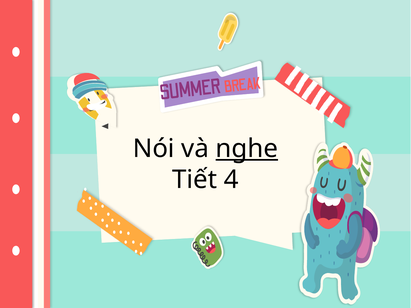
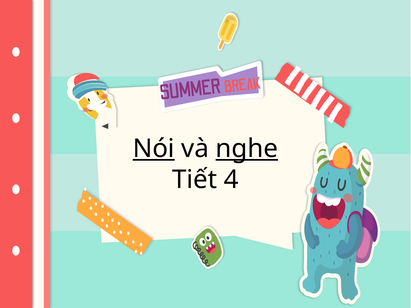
Nói underline: none -> present
